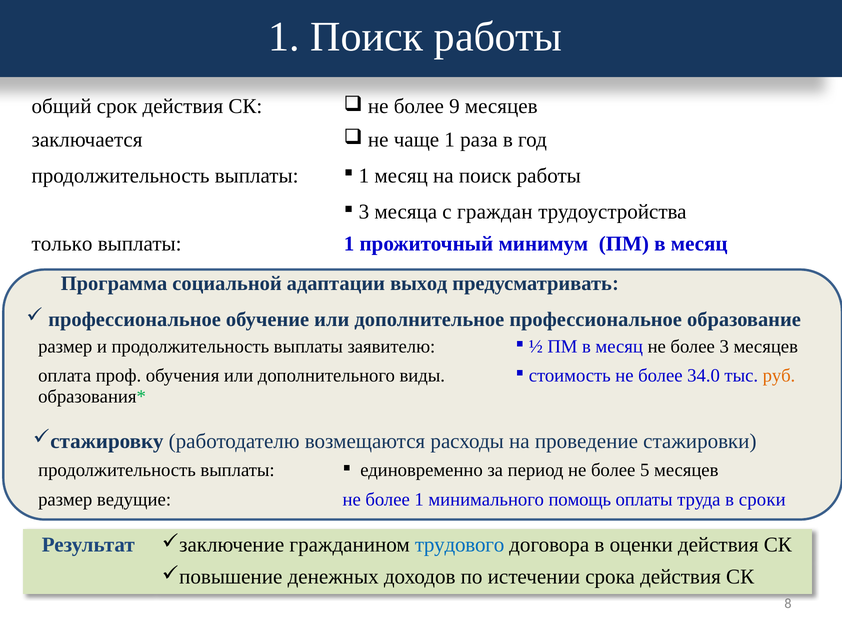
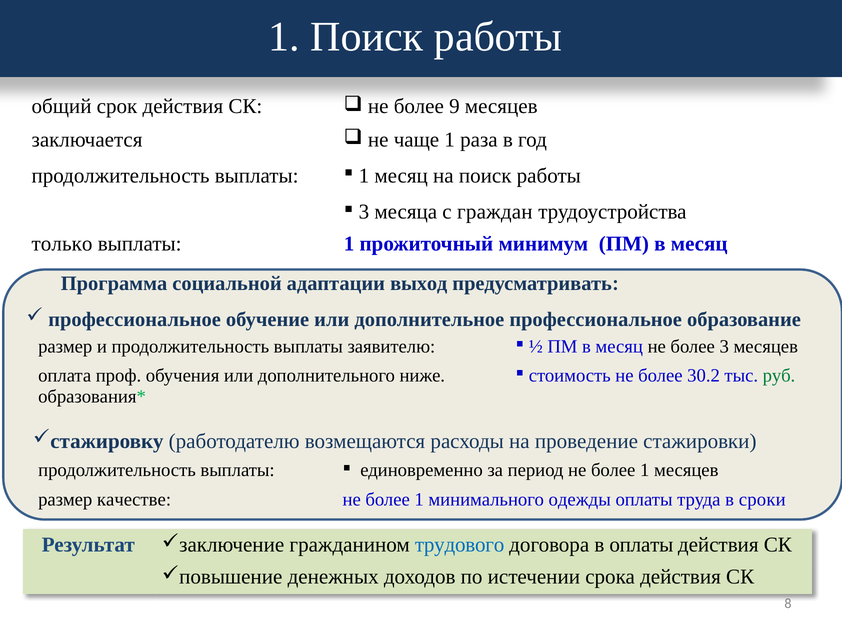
34.0: 34.0 -> 30.2
руб colour: orange -> green
виды: виды -> ниже
период не более 5: 5 -> 1
ведущие: ведущие -> качестве
помощь: помощь -> одежды
в оценки: оценки -> оплаты
